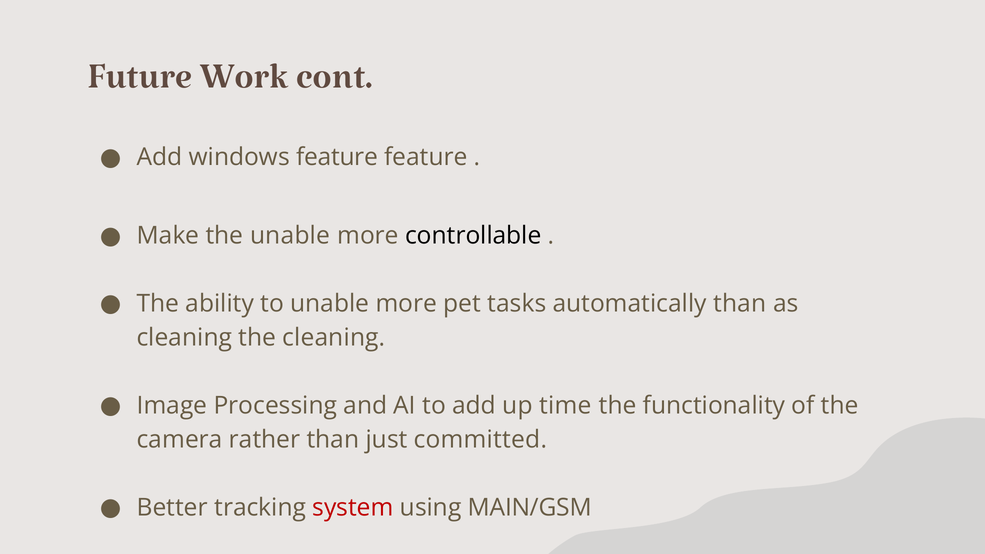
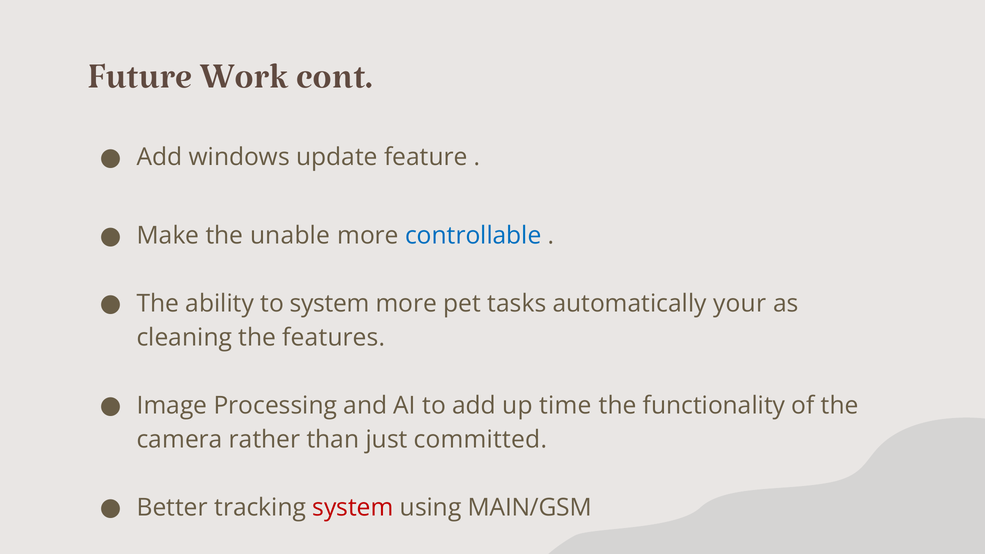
windows feature: feature -> update
controllable colour: black -> blue
to unable: unable -> system
automatically than: than -> your
the cleaning: cleaning -> features
